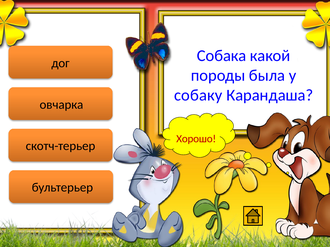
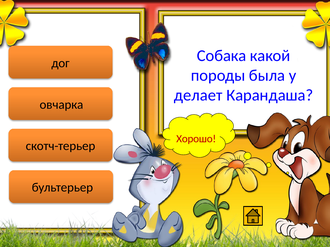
собаку: собаку -> делает
